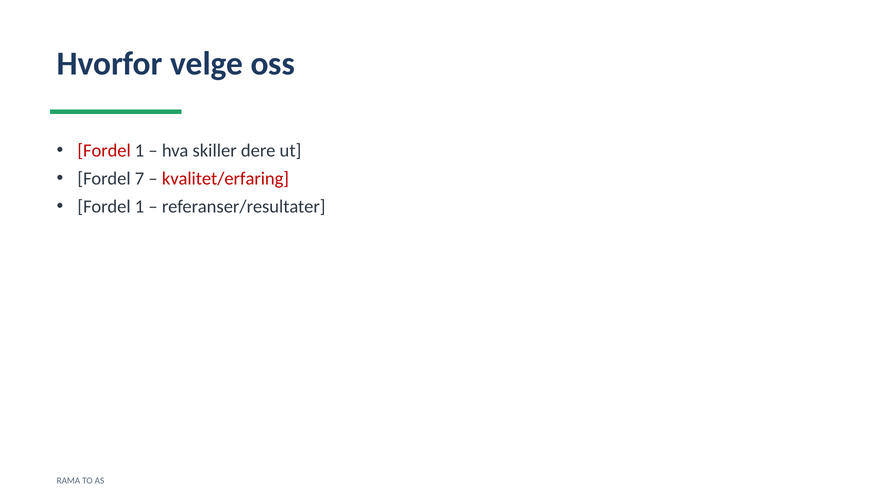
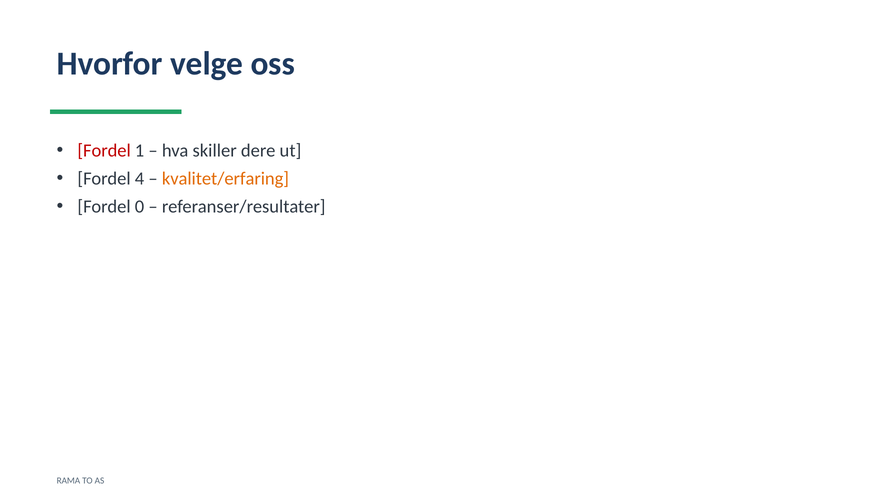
7: 7 -> 4
kvalitet/erfaring colour: red -> orange
1 at (140, 206): 1 -> 0
